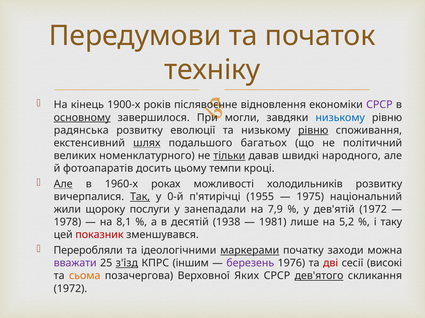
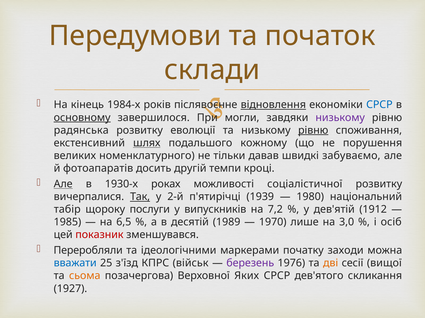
техніку: техніку -> склади
1900-х: 1900-х -> 1984-х
відновлення underline: none -> present
СРСР at (379, 105) colour: purple -> blue
низькому at (340, 118) colour: blue -> purple
багатьох: багатьох -> кожному
політичний: політичний -> порушення
тільки underline: present -> none
народного: народного -> забуваємо
цьому: цьому -> другій
1960-х: 1960-х -> 1930-х
холодильників: холодильників -> соціалістичної
0-й: 0-й -> 2-й
1955: 1955 -> 1939
1975: 1975 -> 1980
жили: жили -> табір
занепадали: занепадали -> випускників
7,9: 7,9 -> 7,2
дев'ятій 1972: 1972 -> 1912
1978: 1978 -> 1985
8,1: 8,1 -> 6,5
1938: 1938 -> 1989
1981: 1981 -> 1970
5,2: 5,2 -> 3,0
таку: таку -> осіб
маркерами underline: present -> none
вважати colour: purple -> blue
з'їзд underline: present -> none
іншим: іншим -> військ
дві colour: red -> orange
високі: високі -> вищої
дев'ятого underline: present -> none
1972 at (70, 289): 1972 -> 1927
